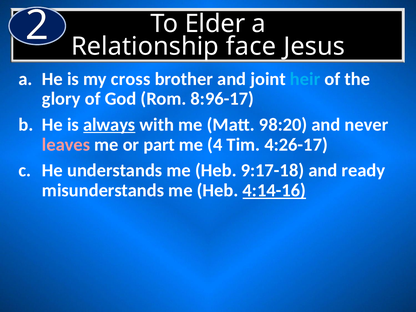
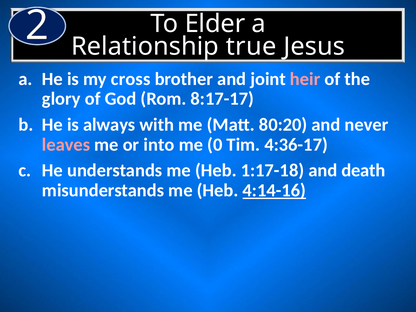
face: face -> true
heir colour: light blue -> pink
8:96-17: 8:96-17 -> 8:17-17
always underline: present -> none
98:20: 98:20 -> 80:20
part: part -> into
4: 4 -> 0
4:26-17: 4:26-17 -> 4:36-17
9:17-18: 9:17-18 -> 1:17-18
ready: ready -> death
